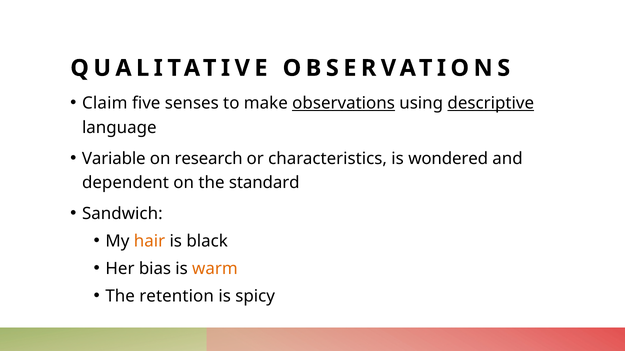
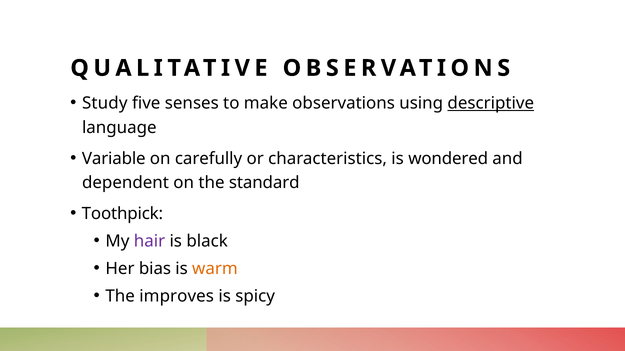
Claim: Claim -> Study
observations at (344, 103) underline: present -> none
research: research -> carefully
Sandwich: Sandwich -> Toothpick
hair colour: orange -> purple
retention: retention -> improves
